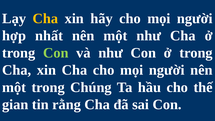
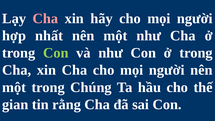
Cha at (45, 18) colour: yellow -> pink
